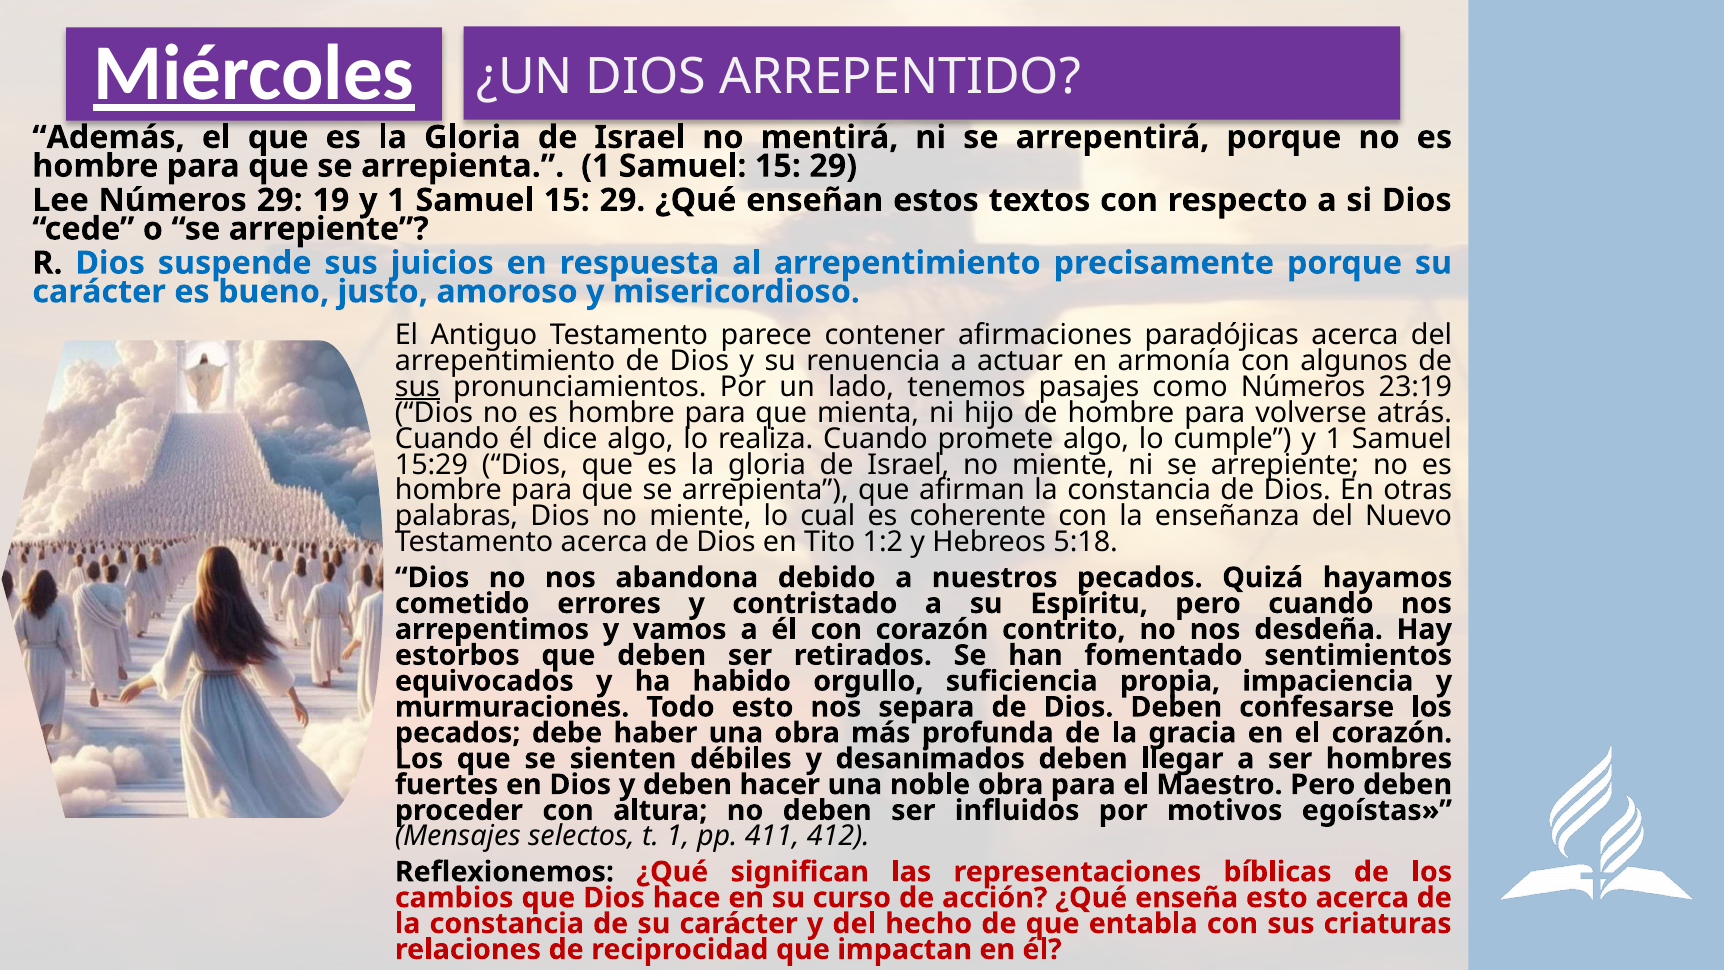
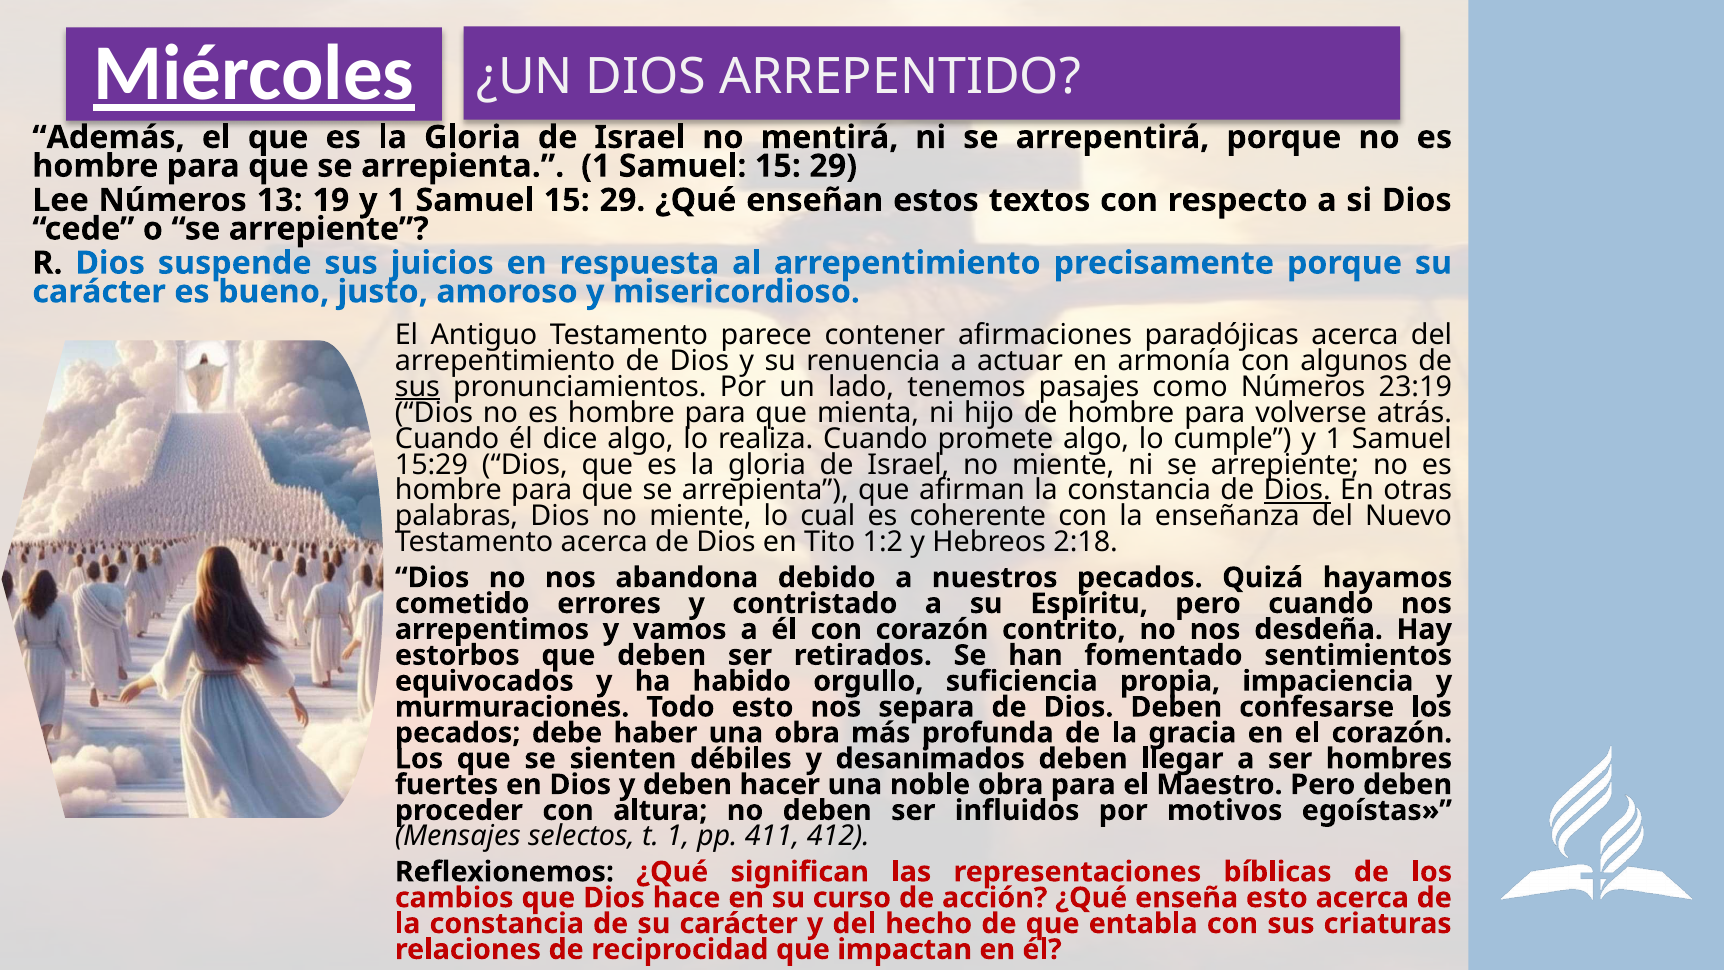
Números 29: 29 -> 13
Dios at (1297, 490) underline: none -> present
5:18: 5:18 -> 2:18
